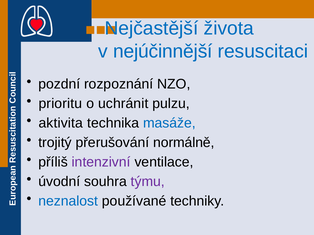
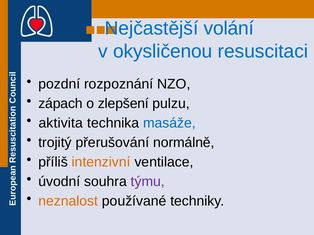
života: života -> volání
nejúčinnější: nejúčinnější -> okysličenou
prioritu: prioritu -> zápach
uchránit: uchránit -> zlepšení
intenzivní colour: purple -> orange
neznalost colour: blue -> orange
